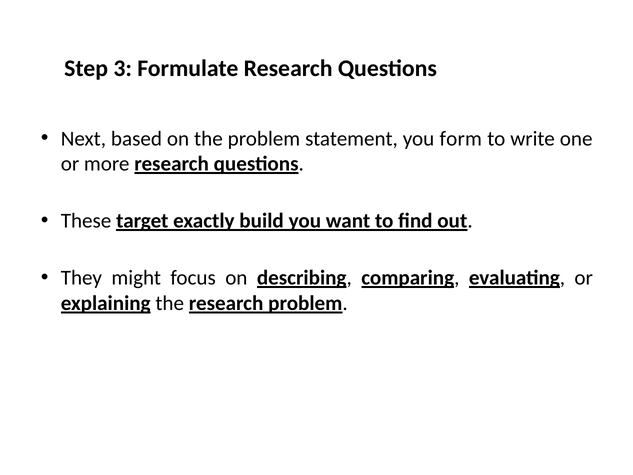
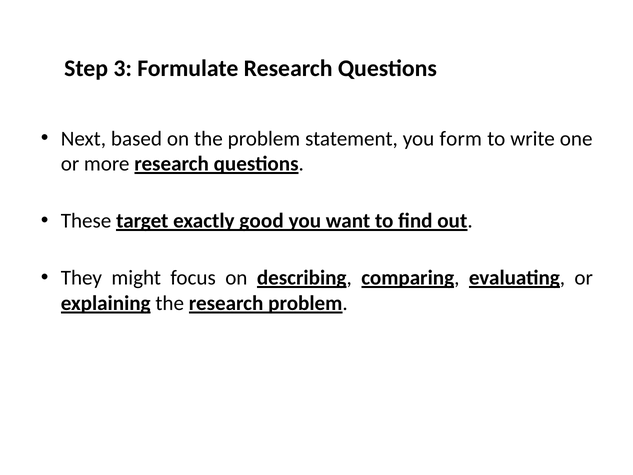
build: build -> good
